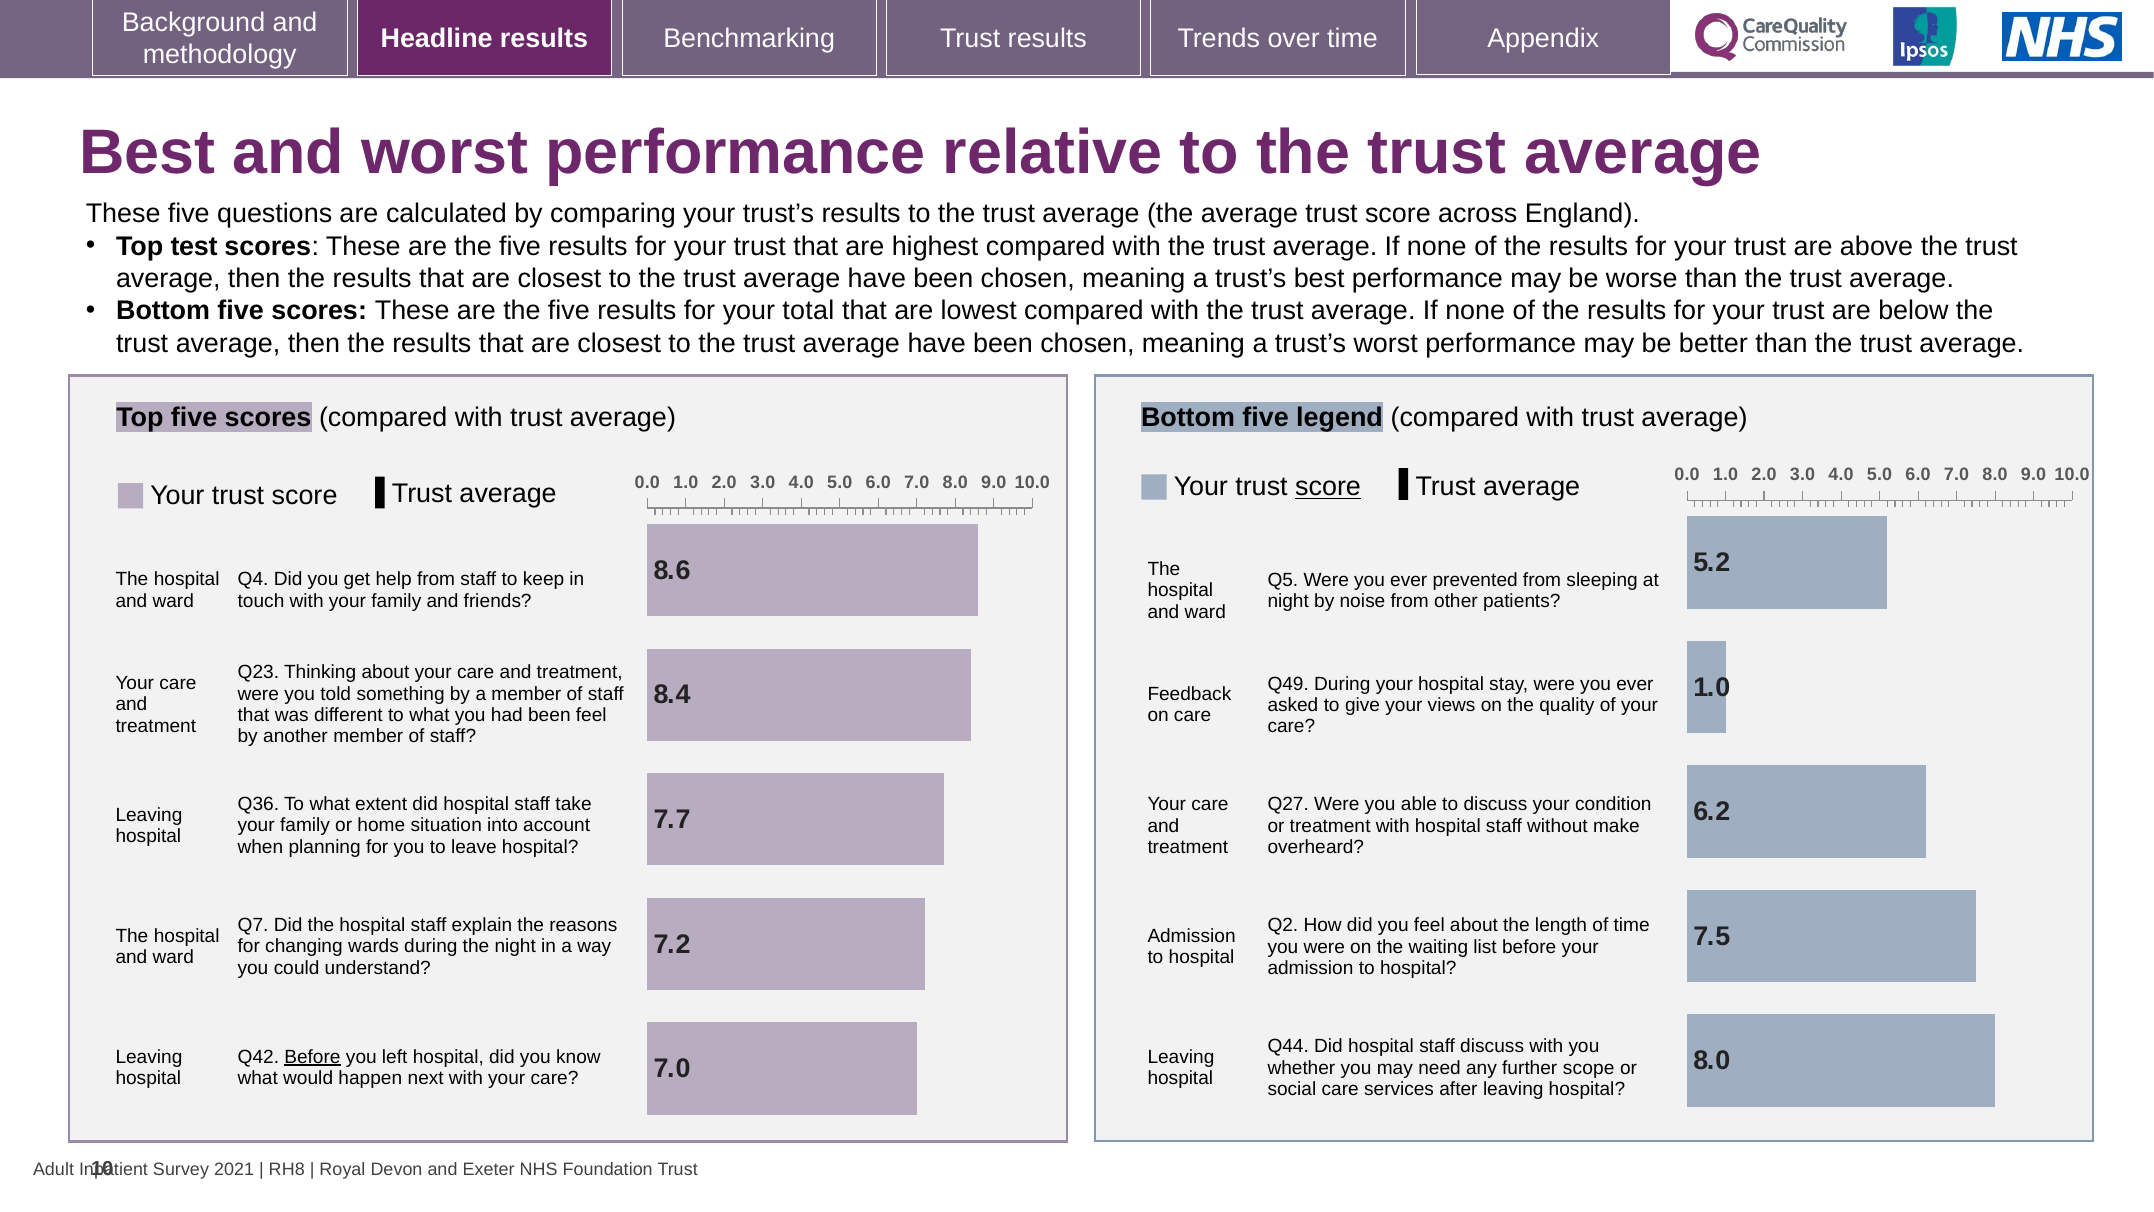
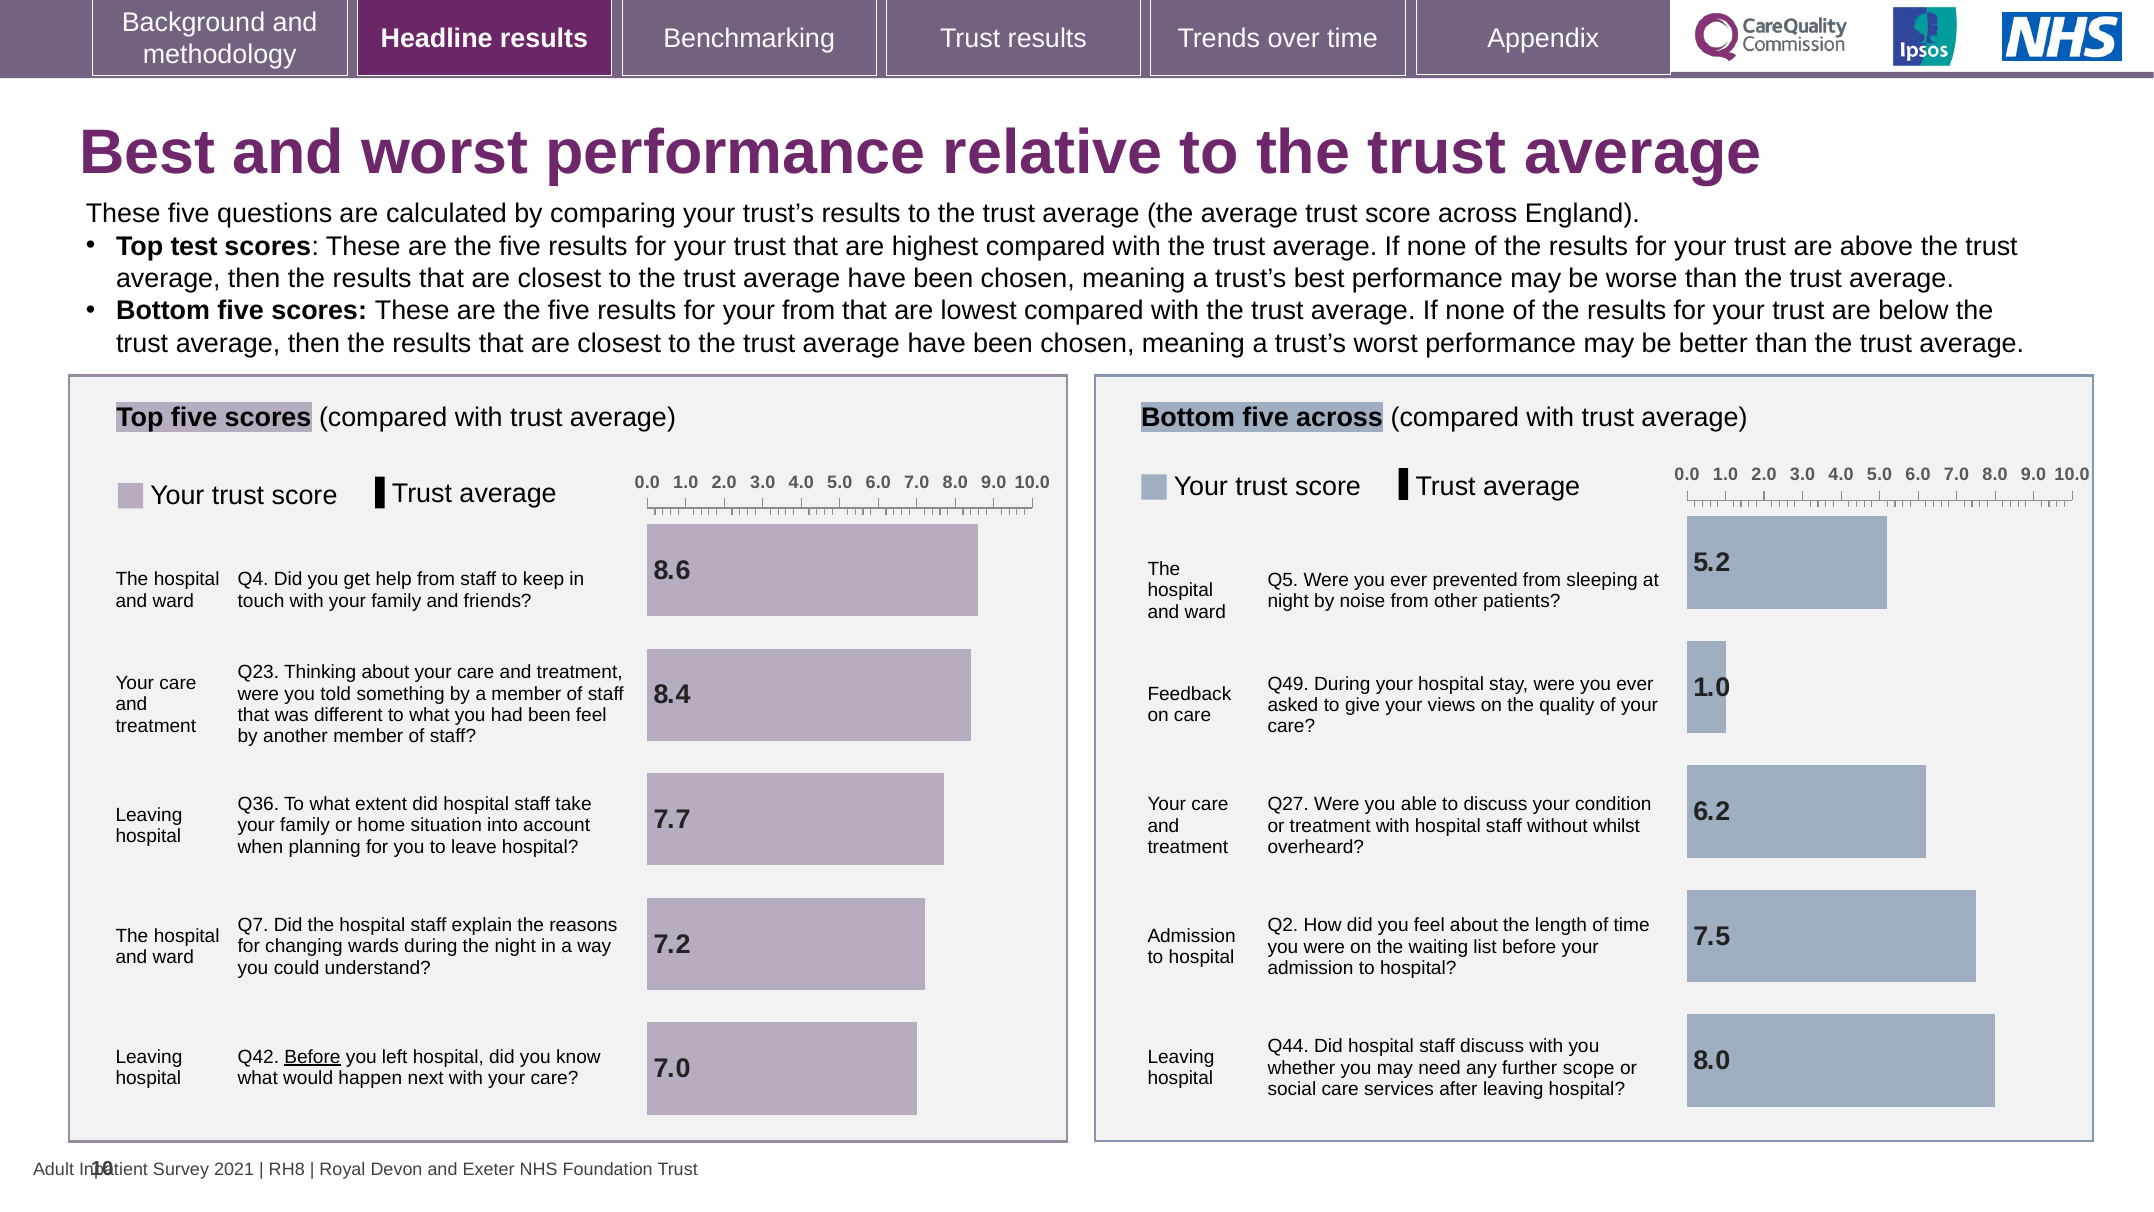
your total: total -> from
five legend: legend -> across
score at (1328, 487) underline: present -> none
make: make -> whilst
